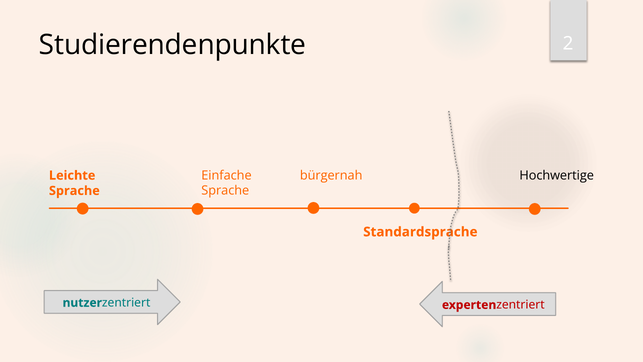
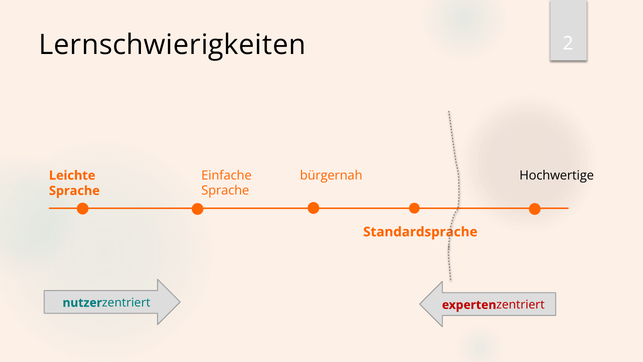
Studierendenpunkte: Studierendenpunkte -> Lernschwierigkeiten
